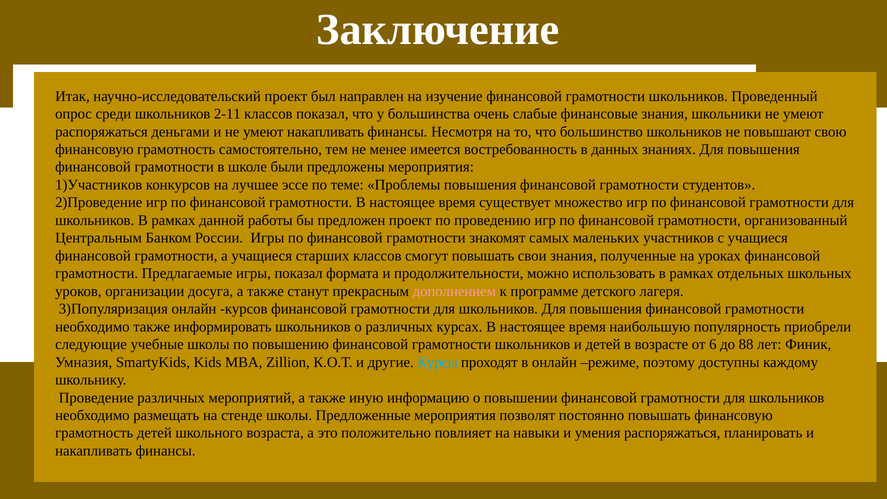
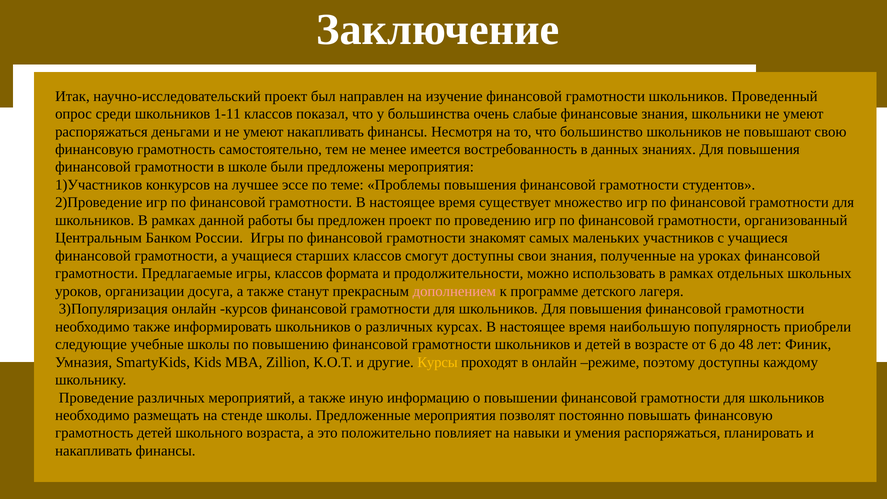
2-11: 2-11 -> 1-11
смогут повышать: повышать -> доступны
игры показал: показал -> классов
88: 88 -> 48
Курсы colour: light blue -> yellow
